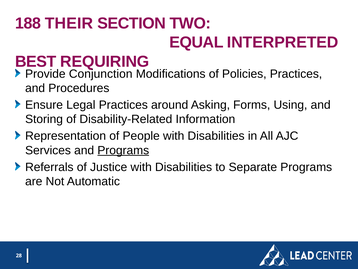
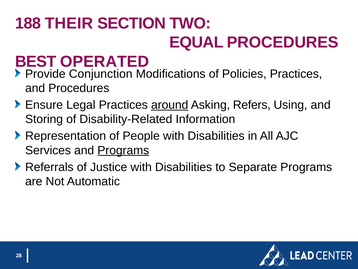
EQUAL INTERPRETED: INTERPRETED -> PROCEDURES
REQUIRING: REQUIRING -> OPERATED
around underline: none -> present
Forms: Forms -> Refers
